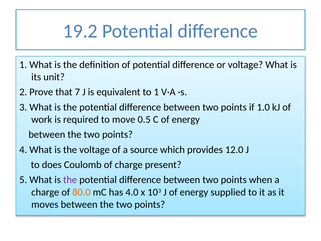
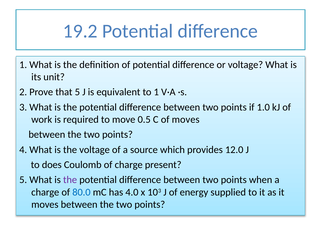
that 7: 7 -> 5
C of energy: energy -> moves
80.0 colour: orange -> blue
